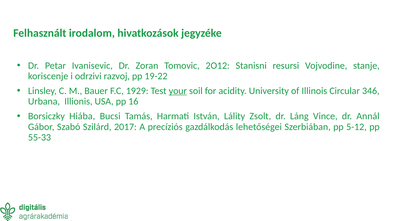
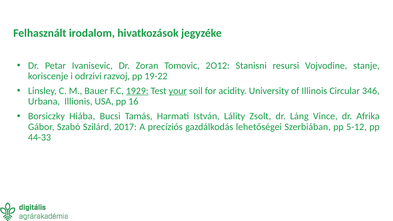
1929 underline: none -> present
Annál: Annál -> Afrika
55-33: 55-33 -> 44-33
